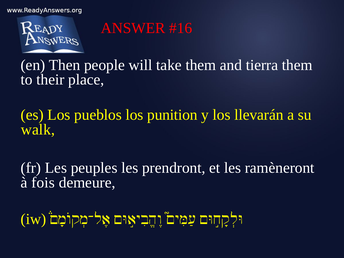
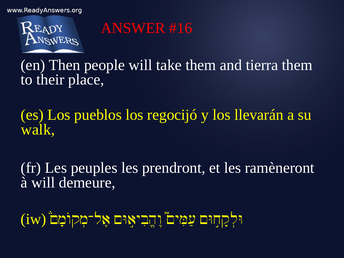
punition: punition -> regocijó
à fois: fois -> will
